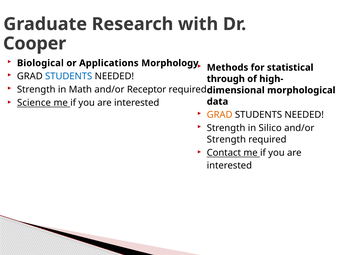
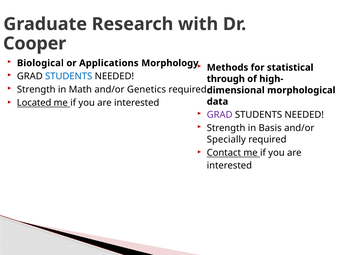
Receptor: Receptor -> Genetics
Science: Science -> Located
GRAD at (220, 115) colour: orange -> purple
Silico: Silico -> Basis
Strength at (226, 139): Strength -> Specially
